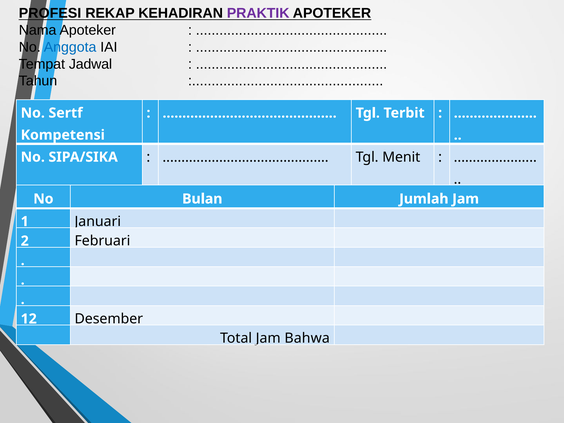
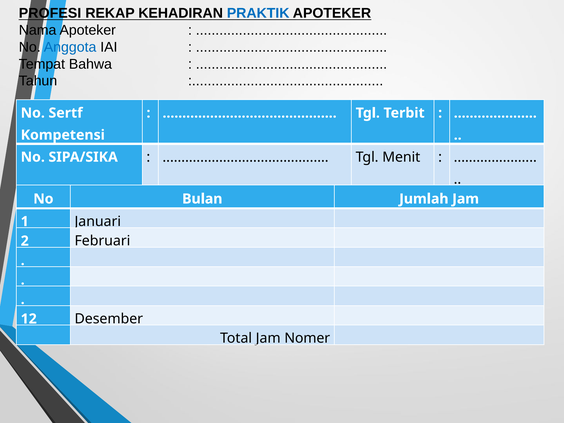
PRAKTIK colour: purple -> blue
Jadwal: Jadwal -> Bahwa
Bahwa: Bahwa -> Nomer
